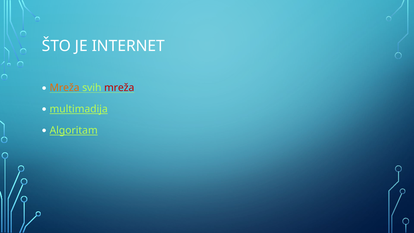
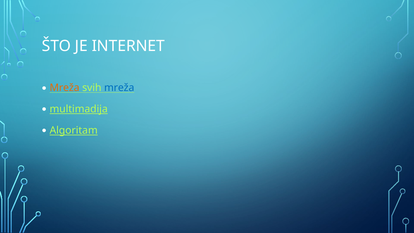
mreža at (119, 88) colour: red -> blue
